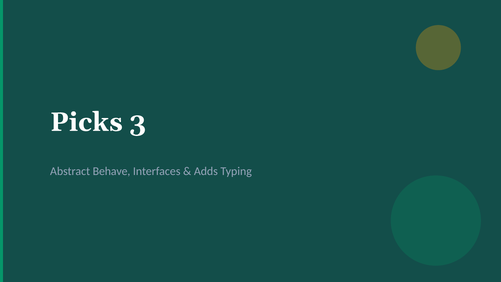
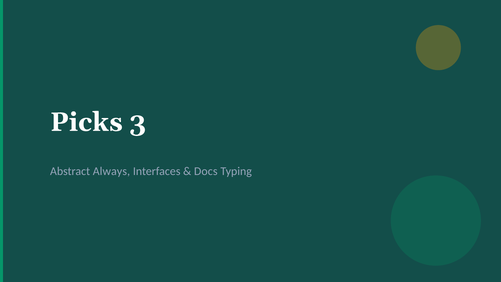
Behave: Behave -> Always
Adds: Adds -> Docs
